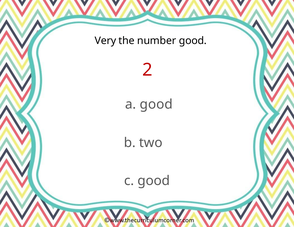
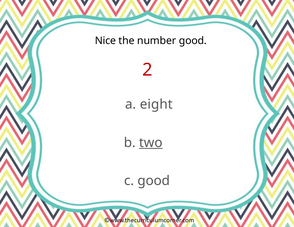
Very: Very -> Nice
a good: good -> eight
two underline: none -> present
